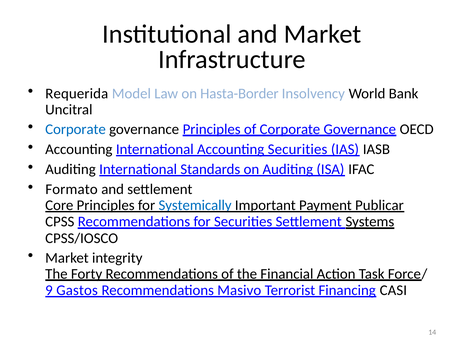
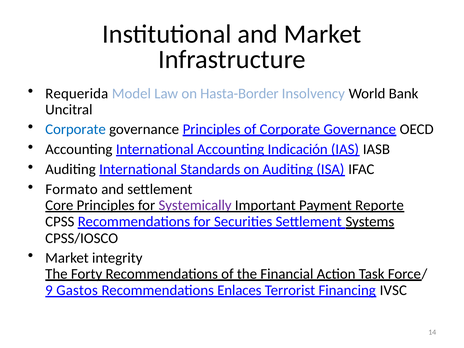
Accounting Securities: Securities -> Indicación
Systemically colour: blue -> purple
Publicar: Publicar -> Reporte
Masivo: Masivo -> Enlaces
CASI: CASI -> IVSC
